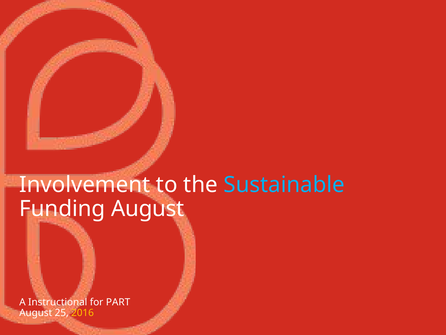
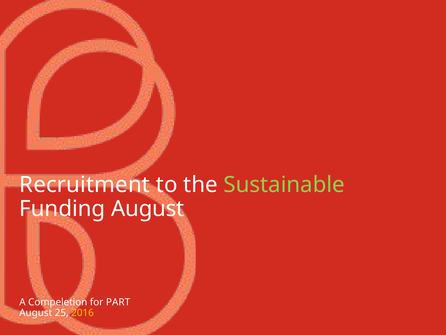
Involvement: Involvement -> Recruitment
Sustainable colour: light blue -> light green
Instructional: Instructional -> Compeletion
